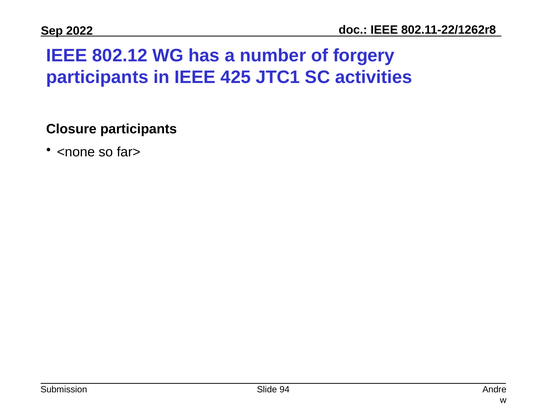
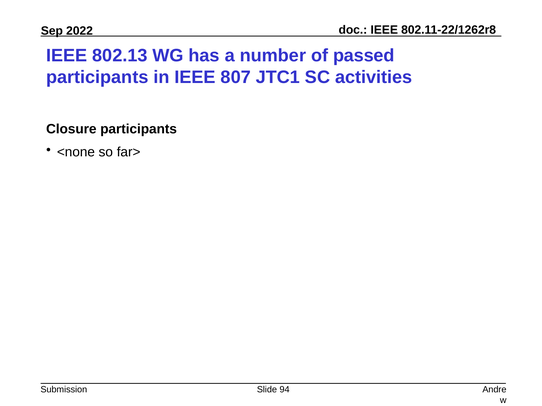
802.12: 802.12 -> 802.13
forgery: forgery -> passed
425: 425 -> 807
